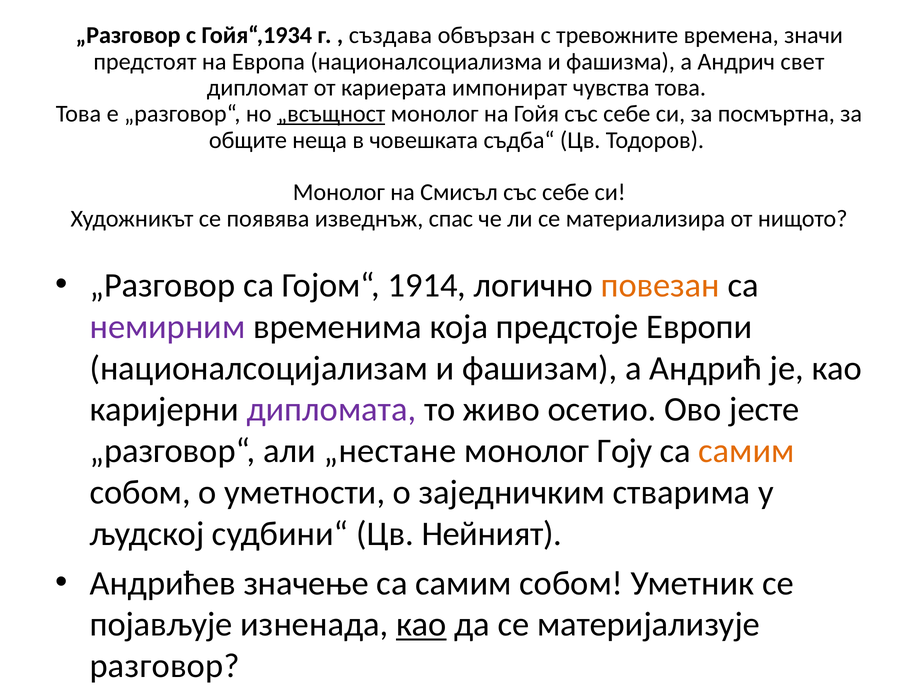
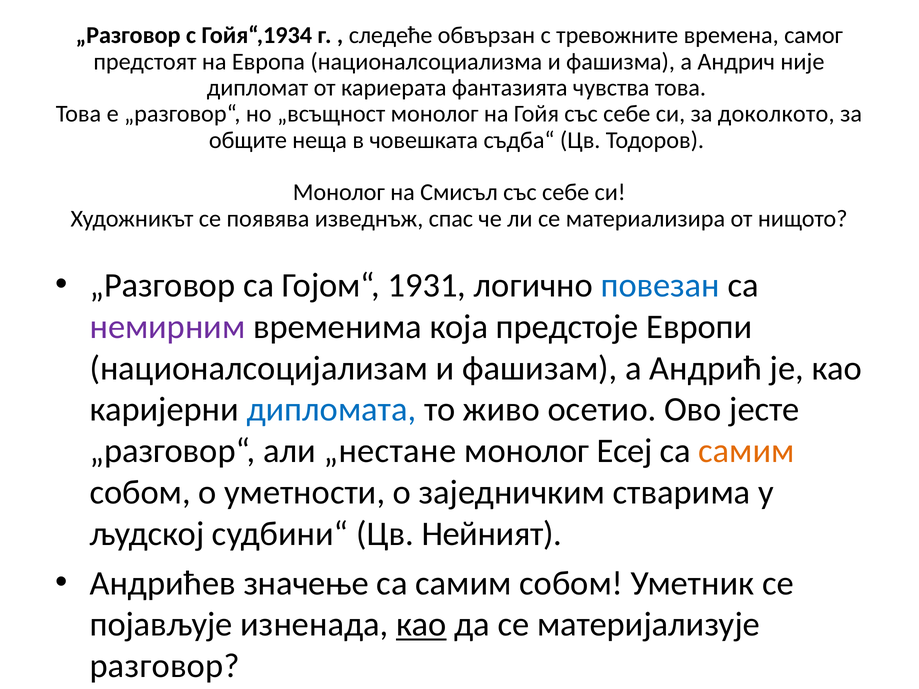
създава: създава -> следеће
значи: значи -> самог
свет: свет -> није
импонират: импонират -> фантазията
„всъщност underline: present -> none
посмъртна: посмъртна -> доколкото
1914: 1914 -> 1931
повезан colour: orange -> blue
дипломата colour: purple -> blue
Гоју: Гоју -> Есеј
